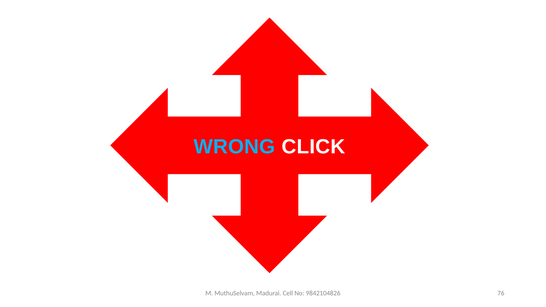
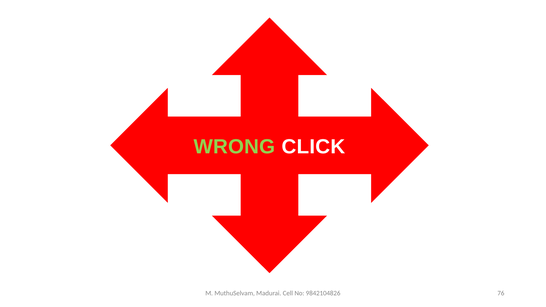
WRONG colour: light blue -> light green
